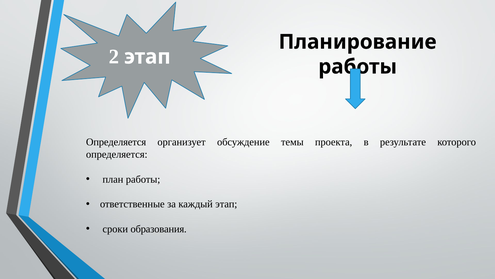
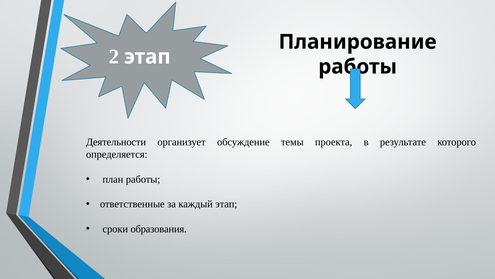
Определяется at (116, 142): Определяется -> Деятельности
